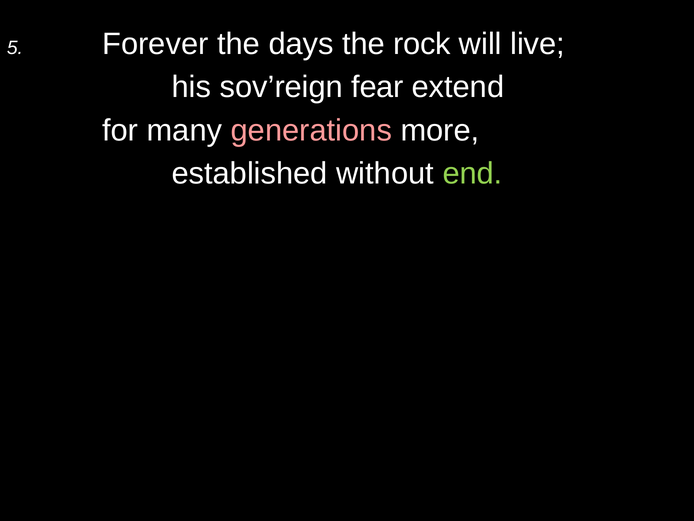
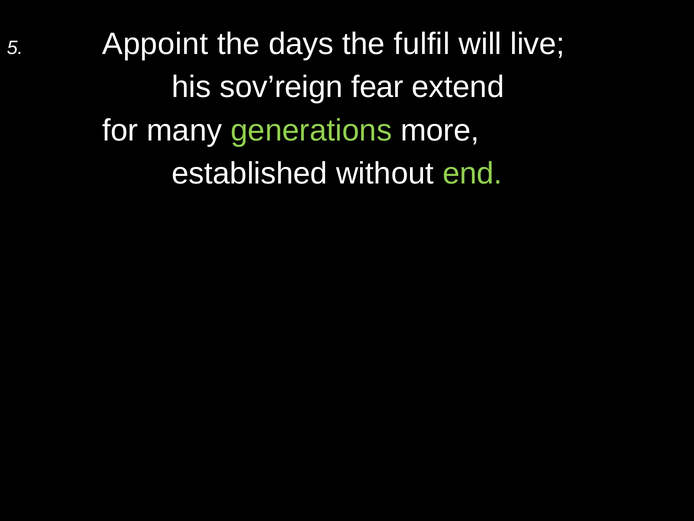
Forever: Forever -> Appoint
rock: rock -> fulfil
generations colour: pink -> light green
